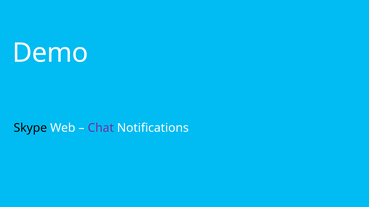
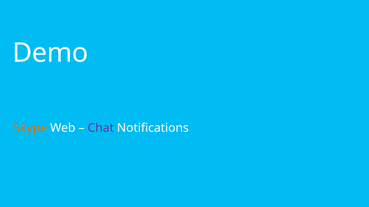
Skype colour: black -> orange
